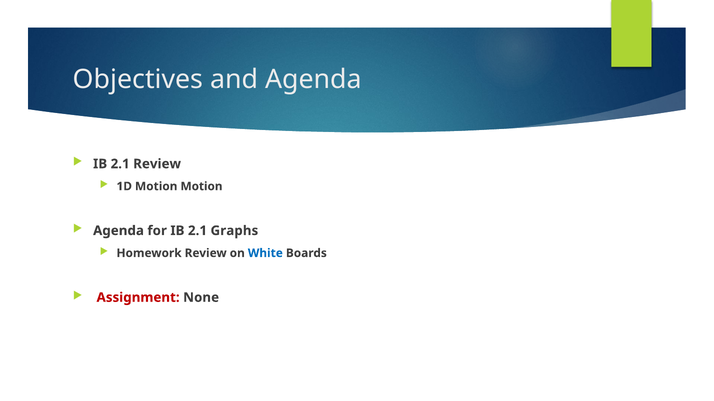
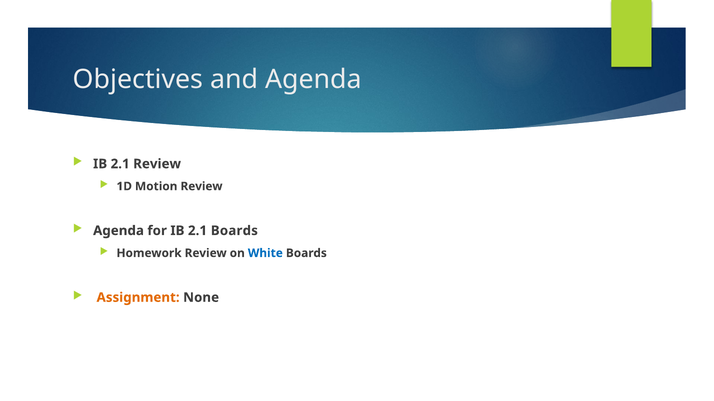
Motion Motion: Motion -> Review
2.1 Graphs: Graphs -> Boards
Assignment colour: red -> orange
